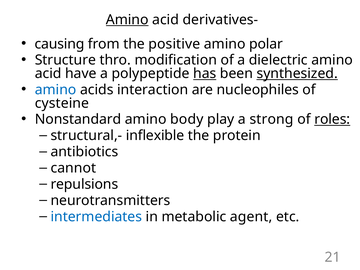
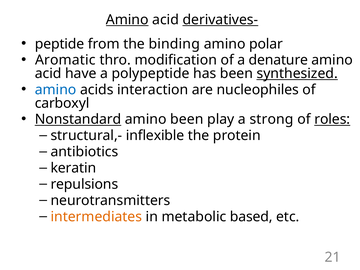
derivatives- underline: none -> present
causing: causing -> peptide
positive: positive -> binding
Structure: Structure -> Aromatic
dielectric: dielectric -> denature
has underline: present -> none
cysteine: cysteine -> carboxyl
Nonstandard underline: none -> present
amino body: body -> been
cannot: cannot -> keratin
intermediates colour: blue -> orange
agent: agent -> based
